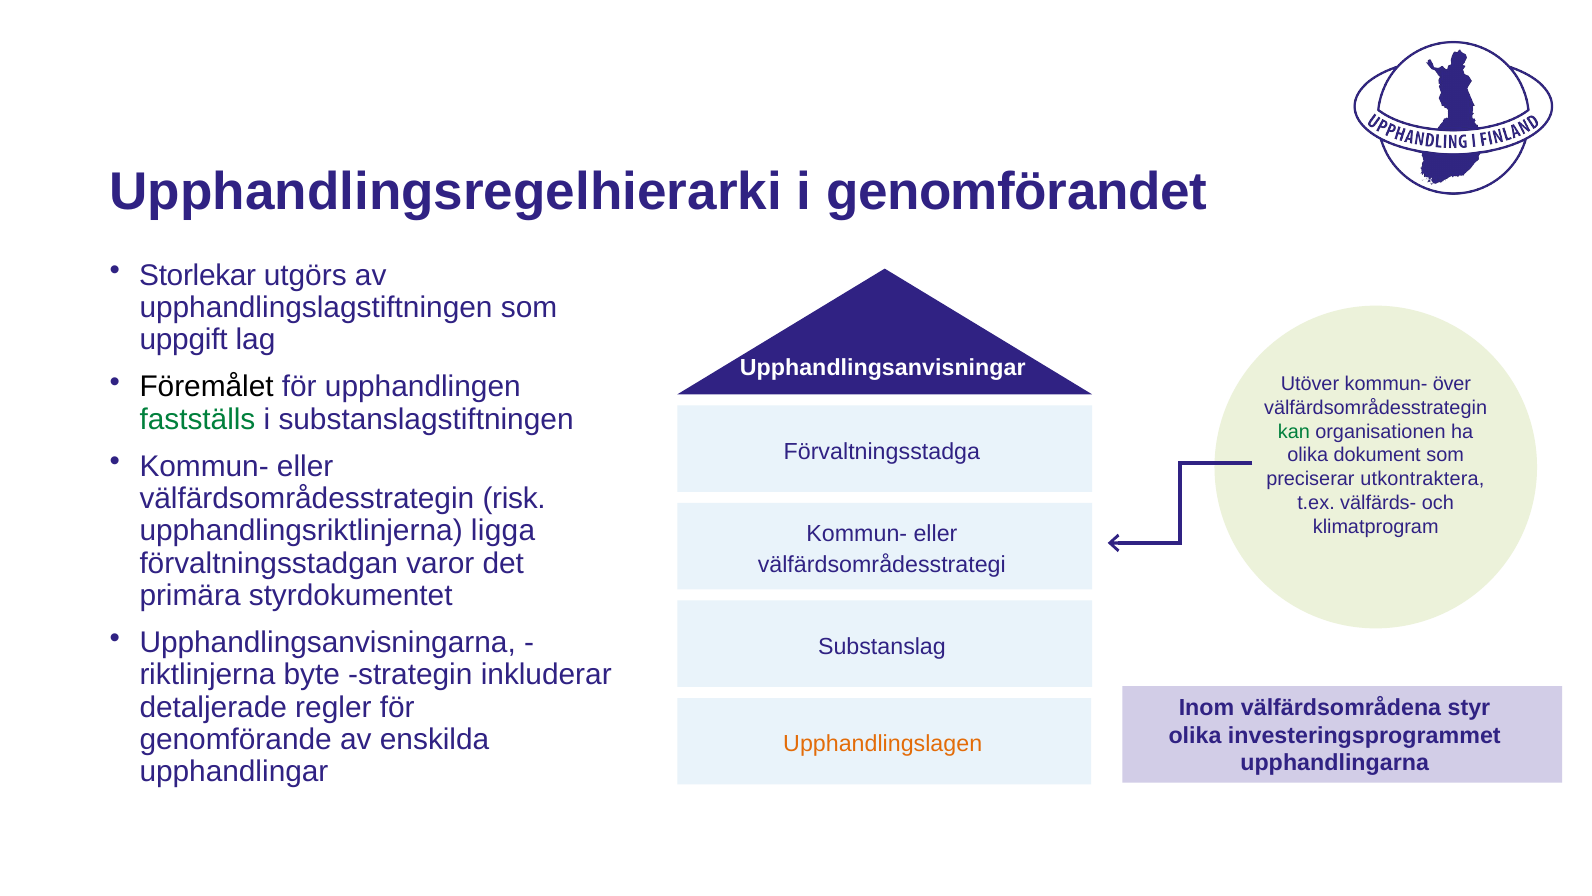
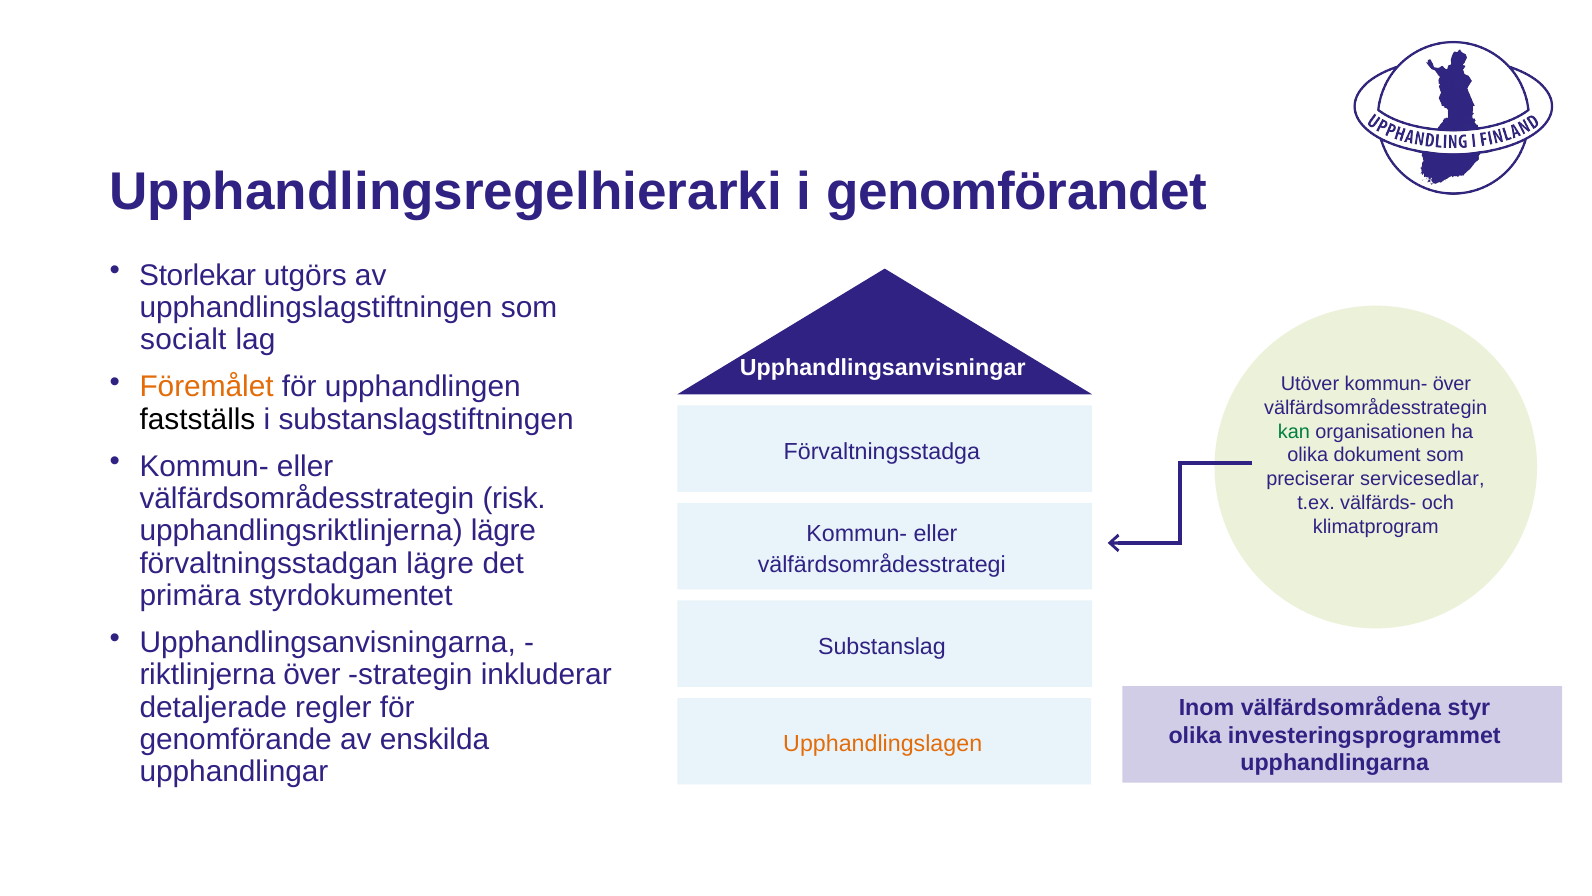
uppgift: uppgift -> socialt
Föremålet colour: black -> orange
fastställs colour: green -> black
utkontraktera: utkontraktera -> servicesedlar
upphandlingsriktlinjerna ligga: ligga -> lägre
förvaltningsstadgan varor: varor -> lägre
riktlinjerna byte: byte -> över
